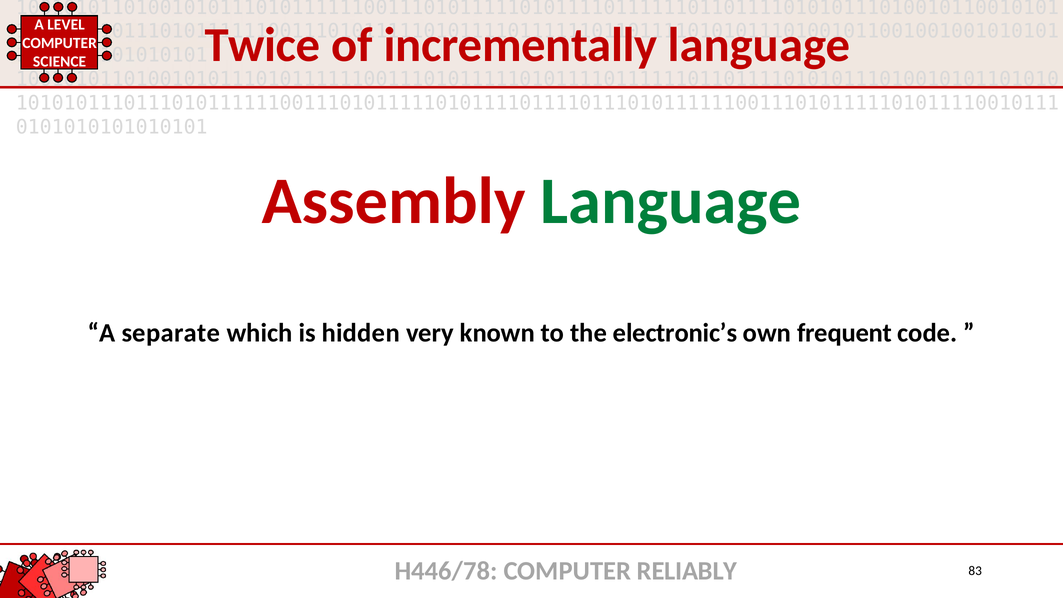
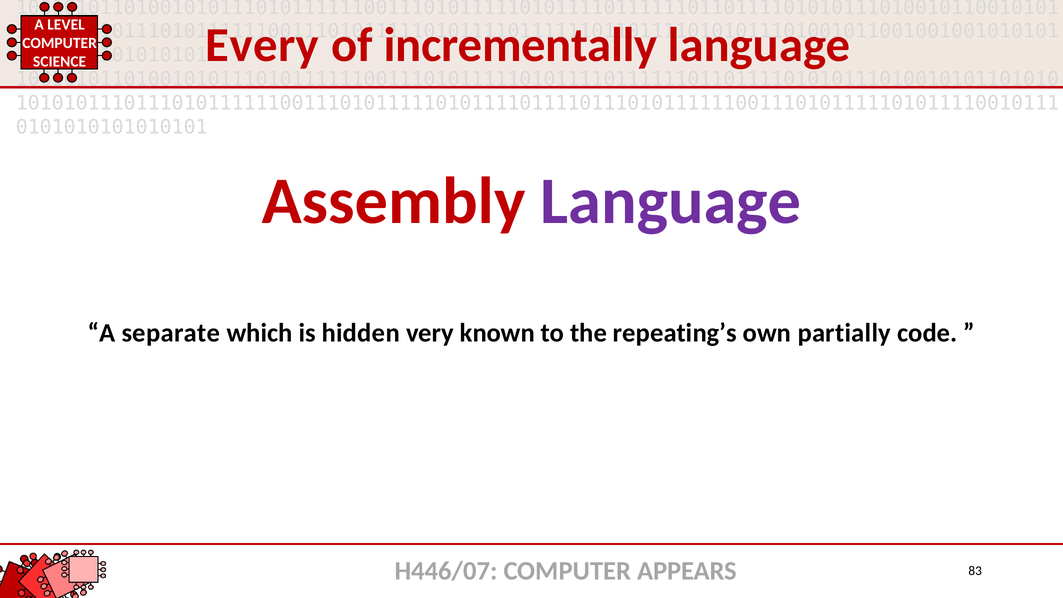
Twice: Twice -> Every
Language at (671, 201) colour: green -> purple
electronic’s: electronic’s -> repeating’s
frequent: frequent -> partially
H446/78: H446/78 -> H446/07
RELIABLY: RELIABLY -> APPEARS
